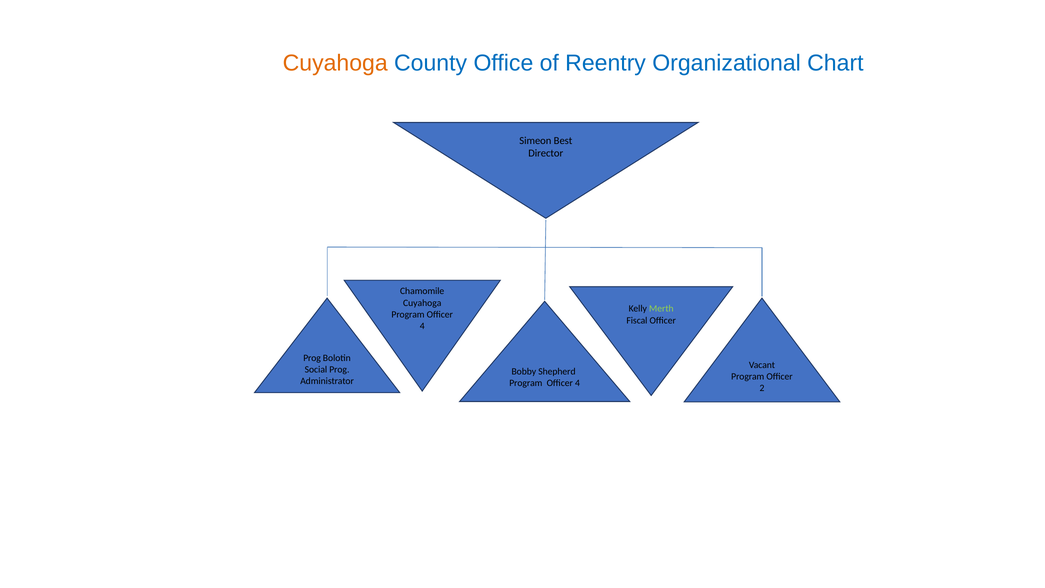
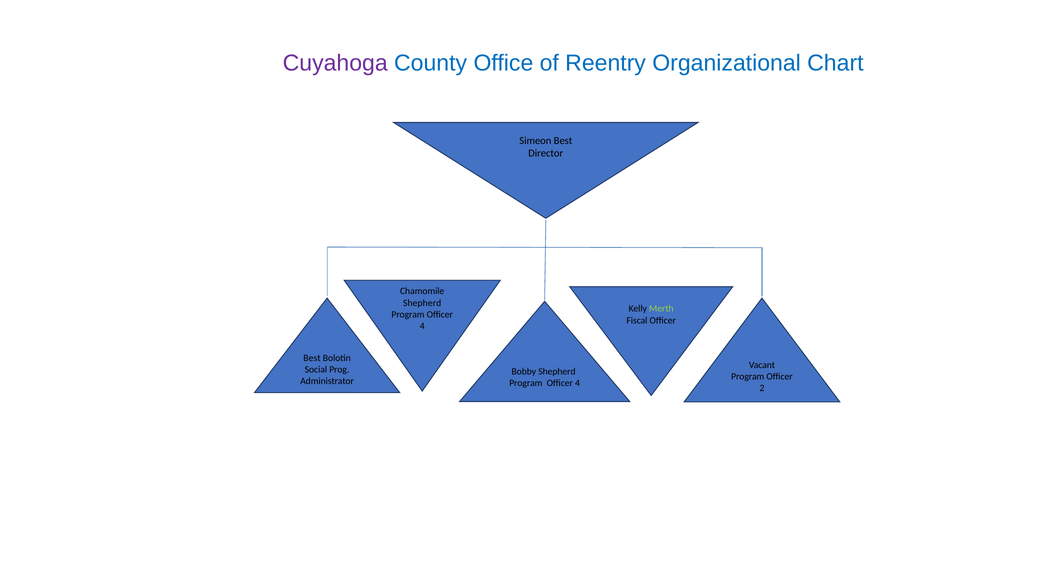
Cuyahoga at (335, 63) colour: orange -> purple
Cuyahoga at (422, 303): Cuyahoga -> Shepherd
Prog at (312, 358): Prog -> Best
